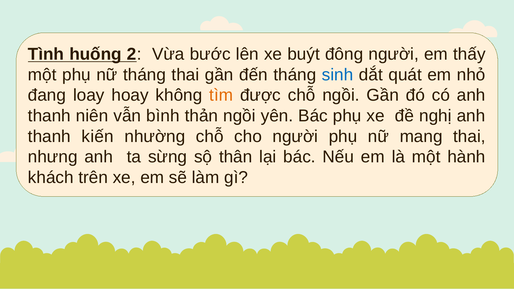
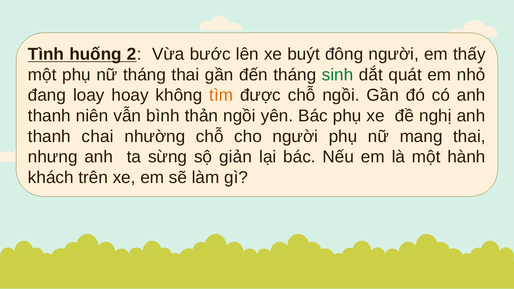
sinh colour: blue -> green
kiến: kiến -> chai
thân: thân -> giản
